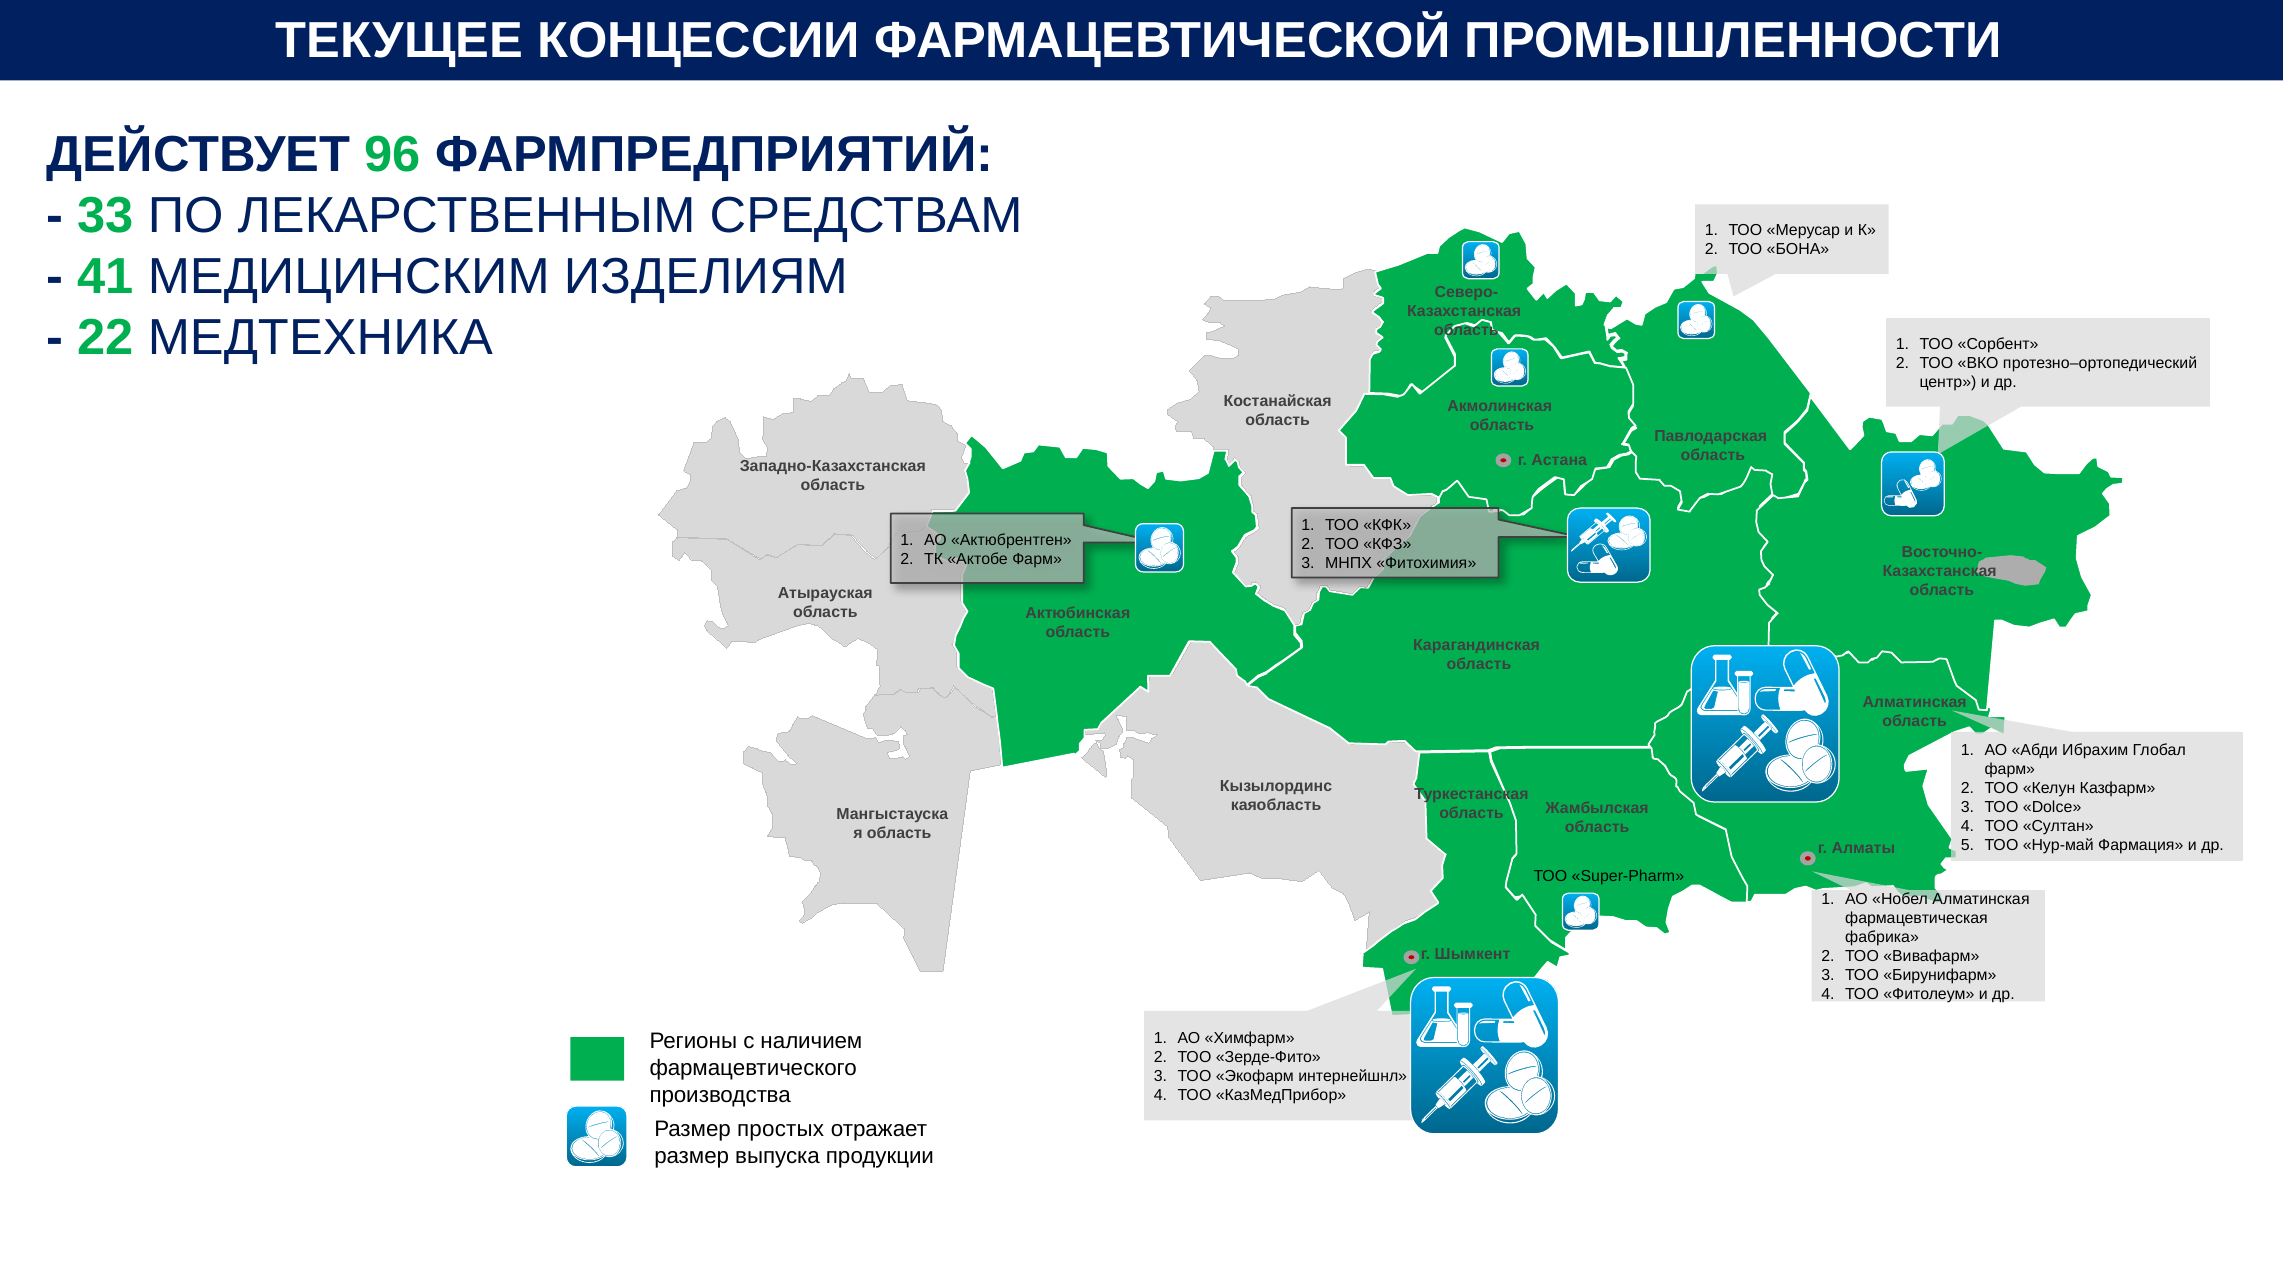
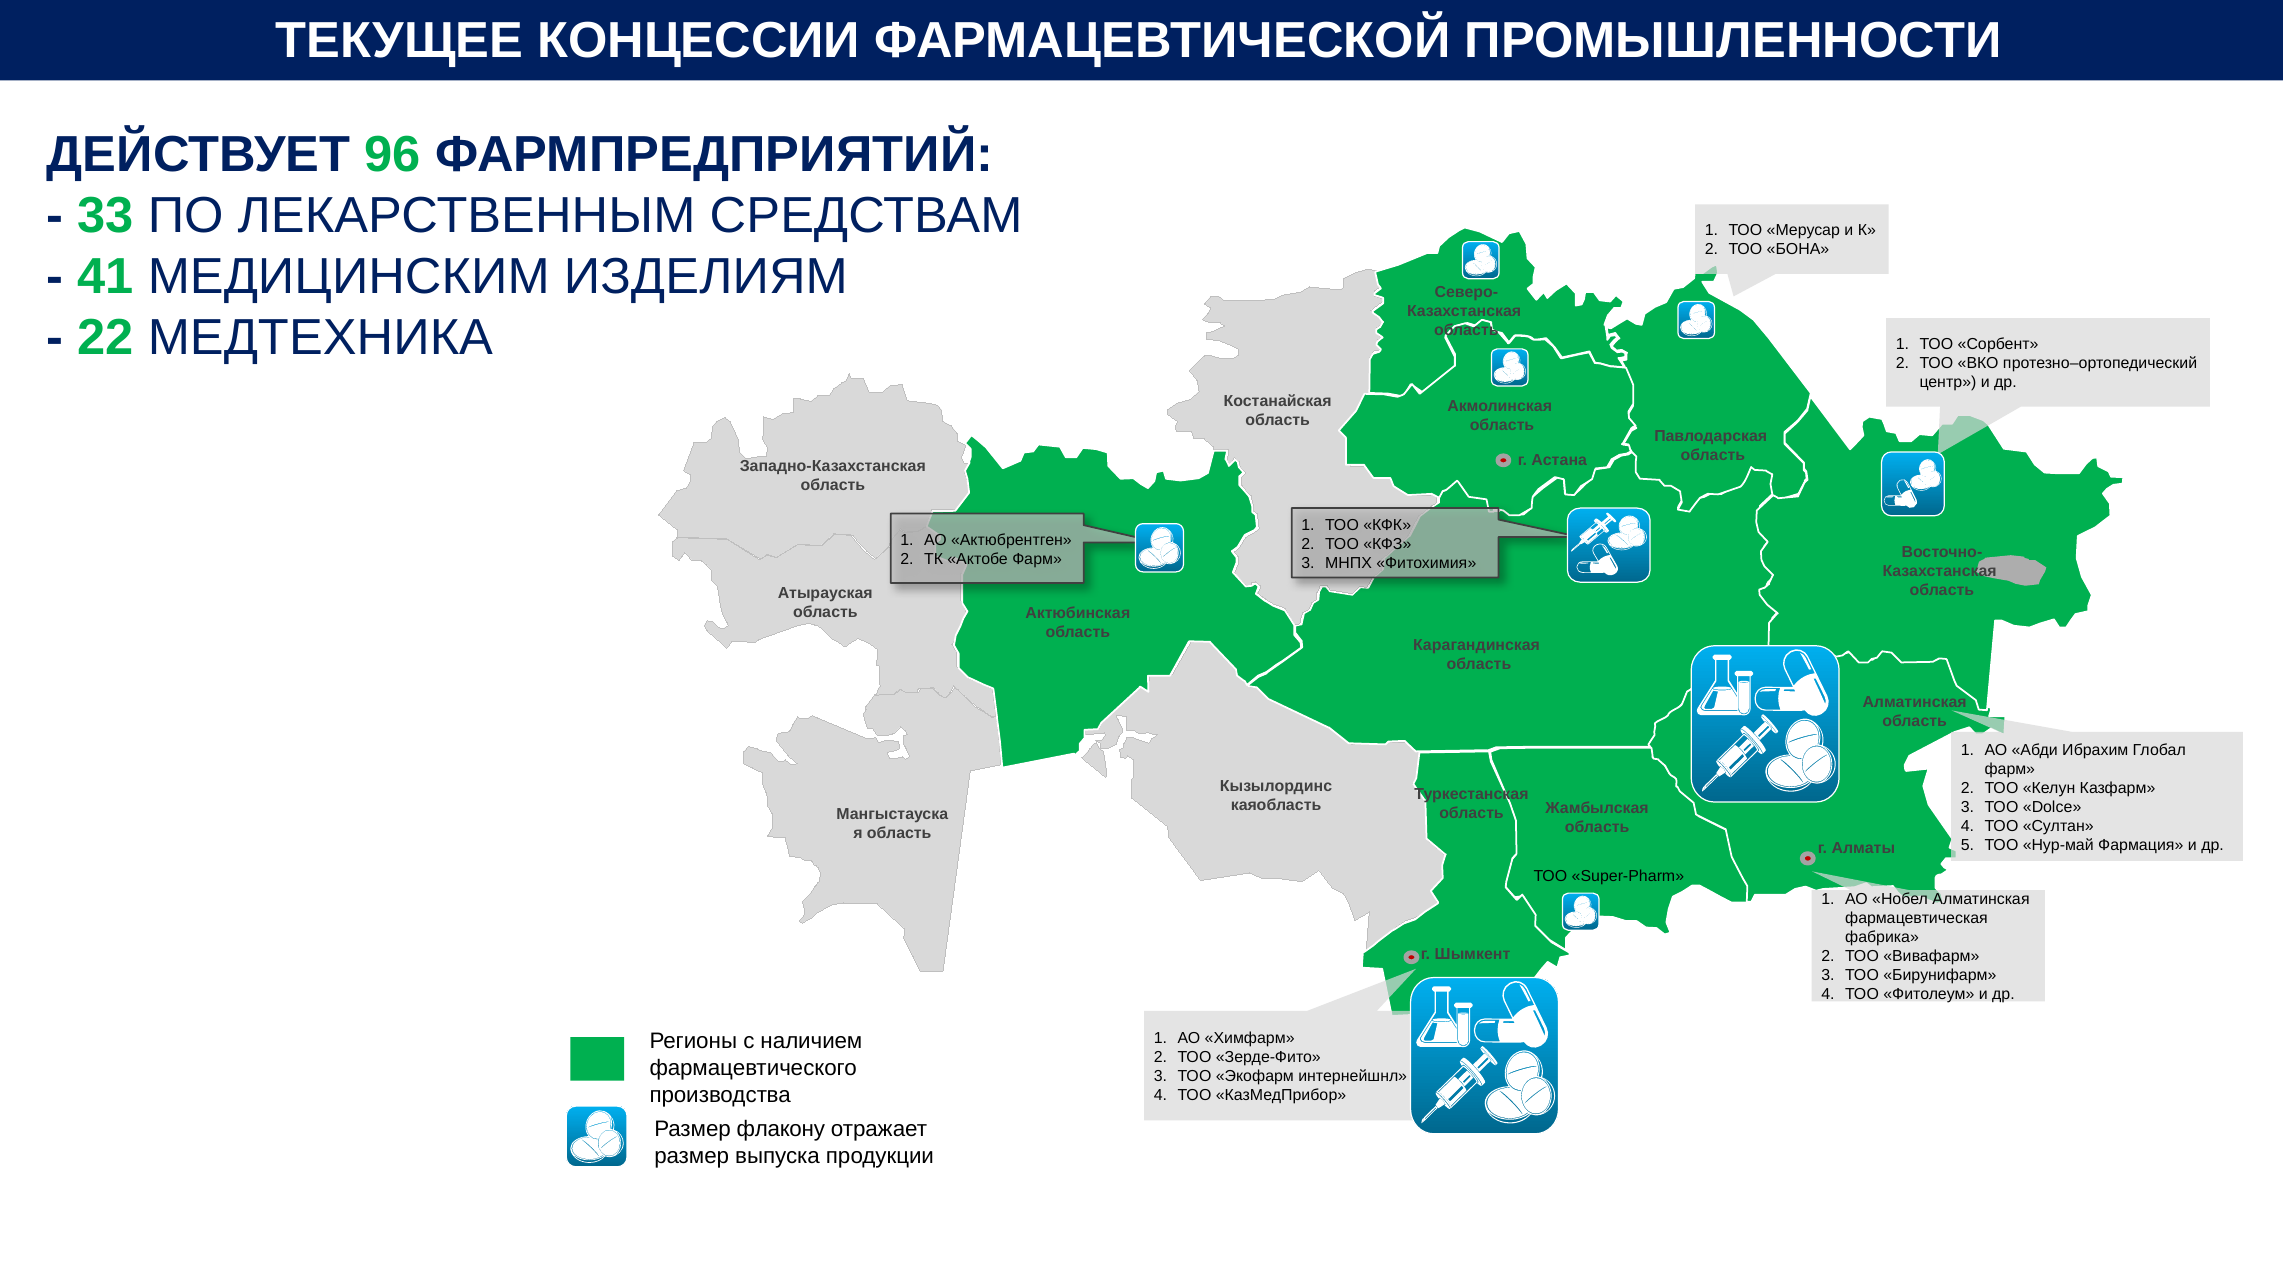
простых: простых -> флакону
